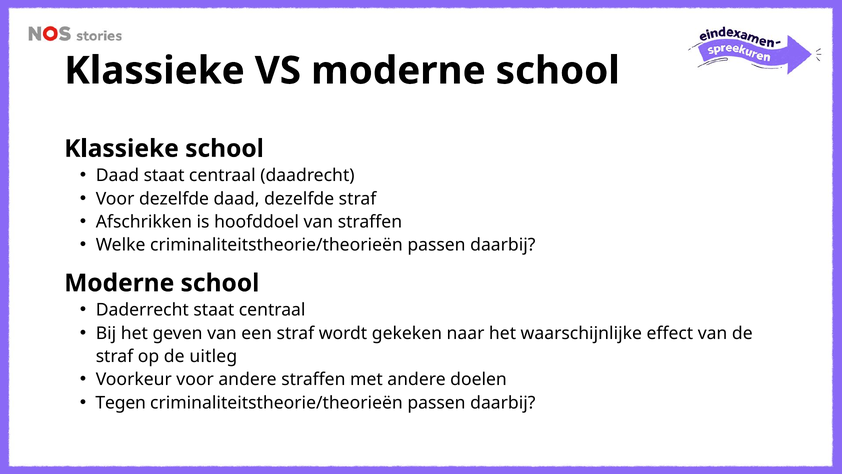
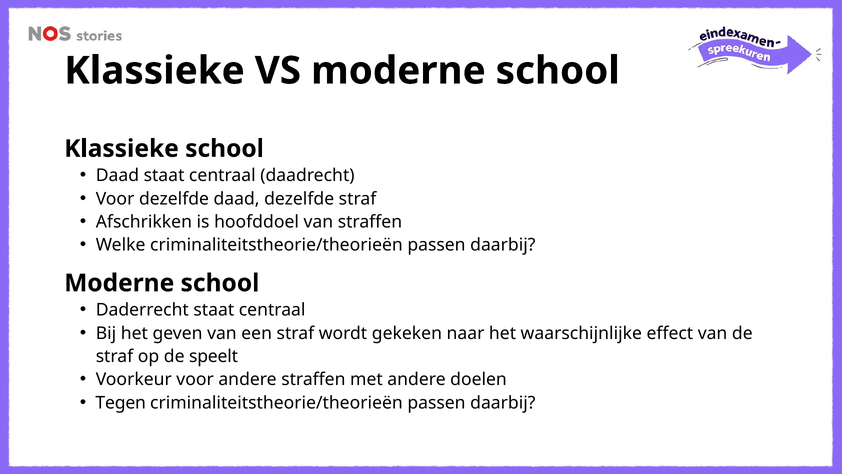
uitleg: uitleg -> speelt
